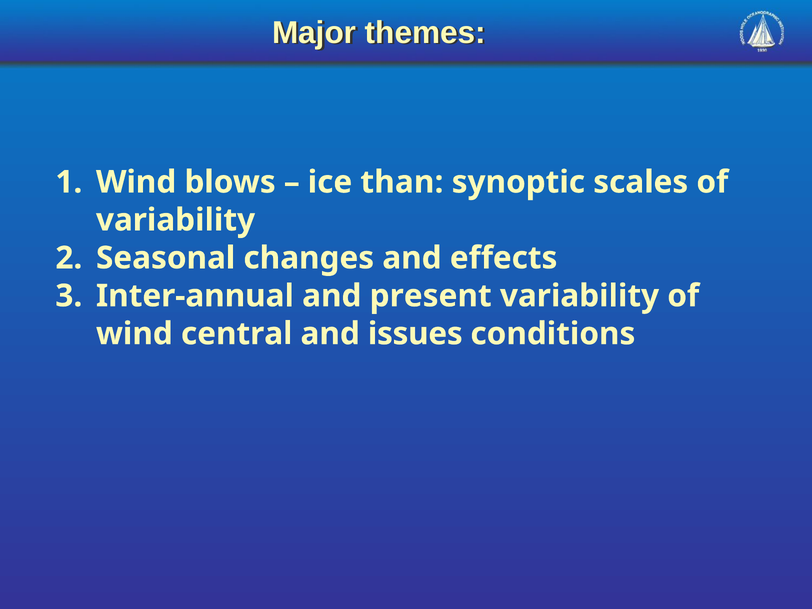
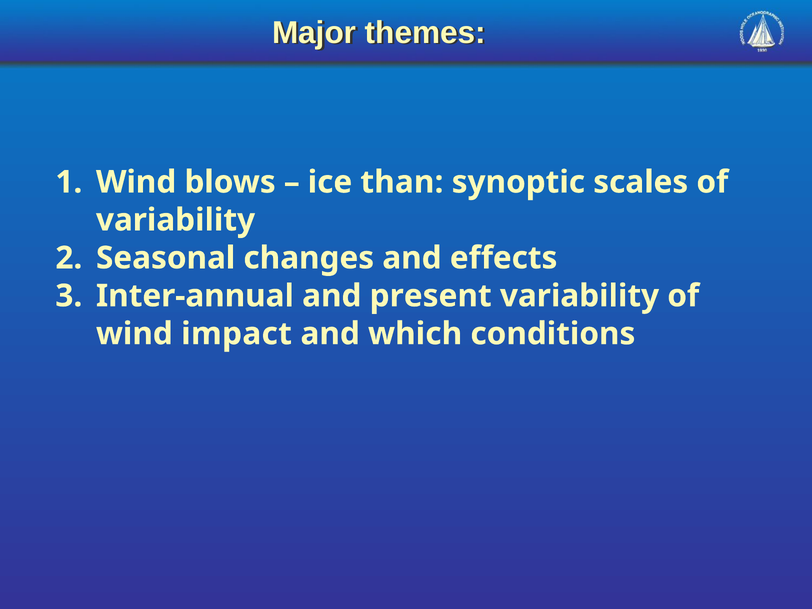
central: central -> impact
issues: issues -> which
